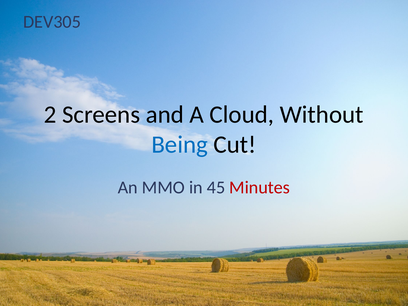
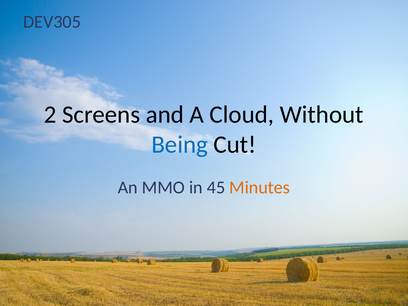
Minutes colour: red -> orange
